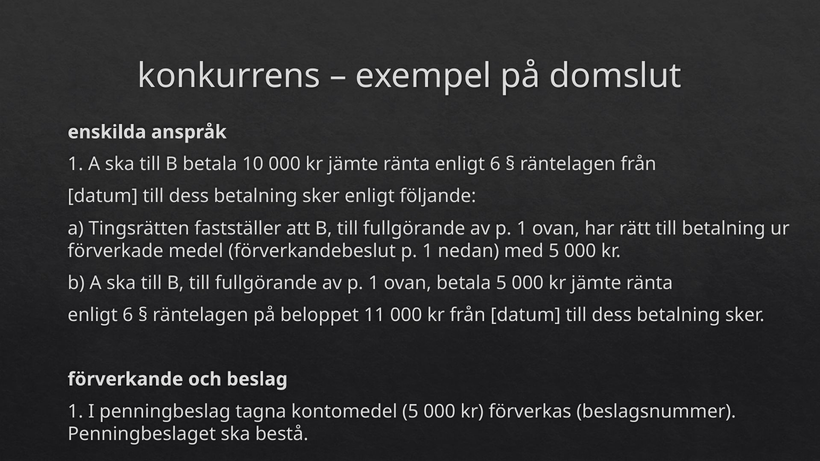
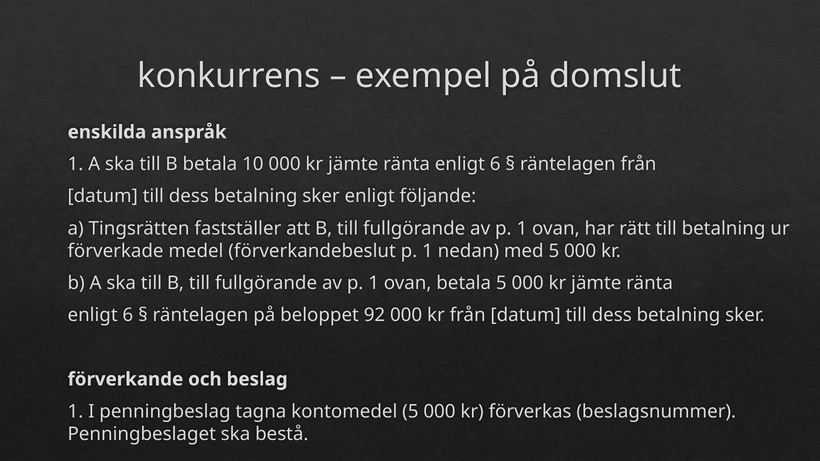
11: 11 -> 92
